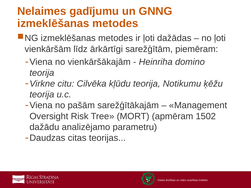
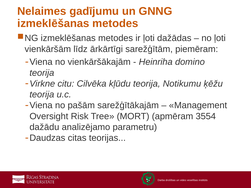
1502: 1502 -> 3554
